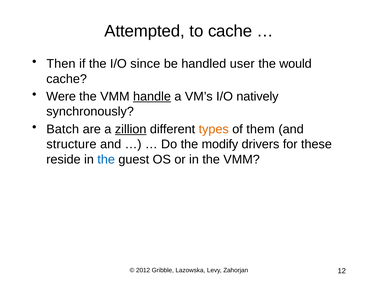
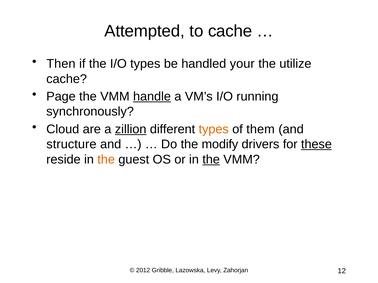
I/O since: since -> types
user: user -> your
would: would -> utilize
Were: Were -> Page
natively: natively -> running
Batch: Batch -> Cloud
these underline: none -> present
the at (106, 160) colour: blue -> orange
the at (211, 160) underline: none -> present
